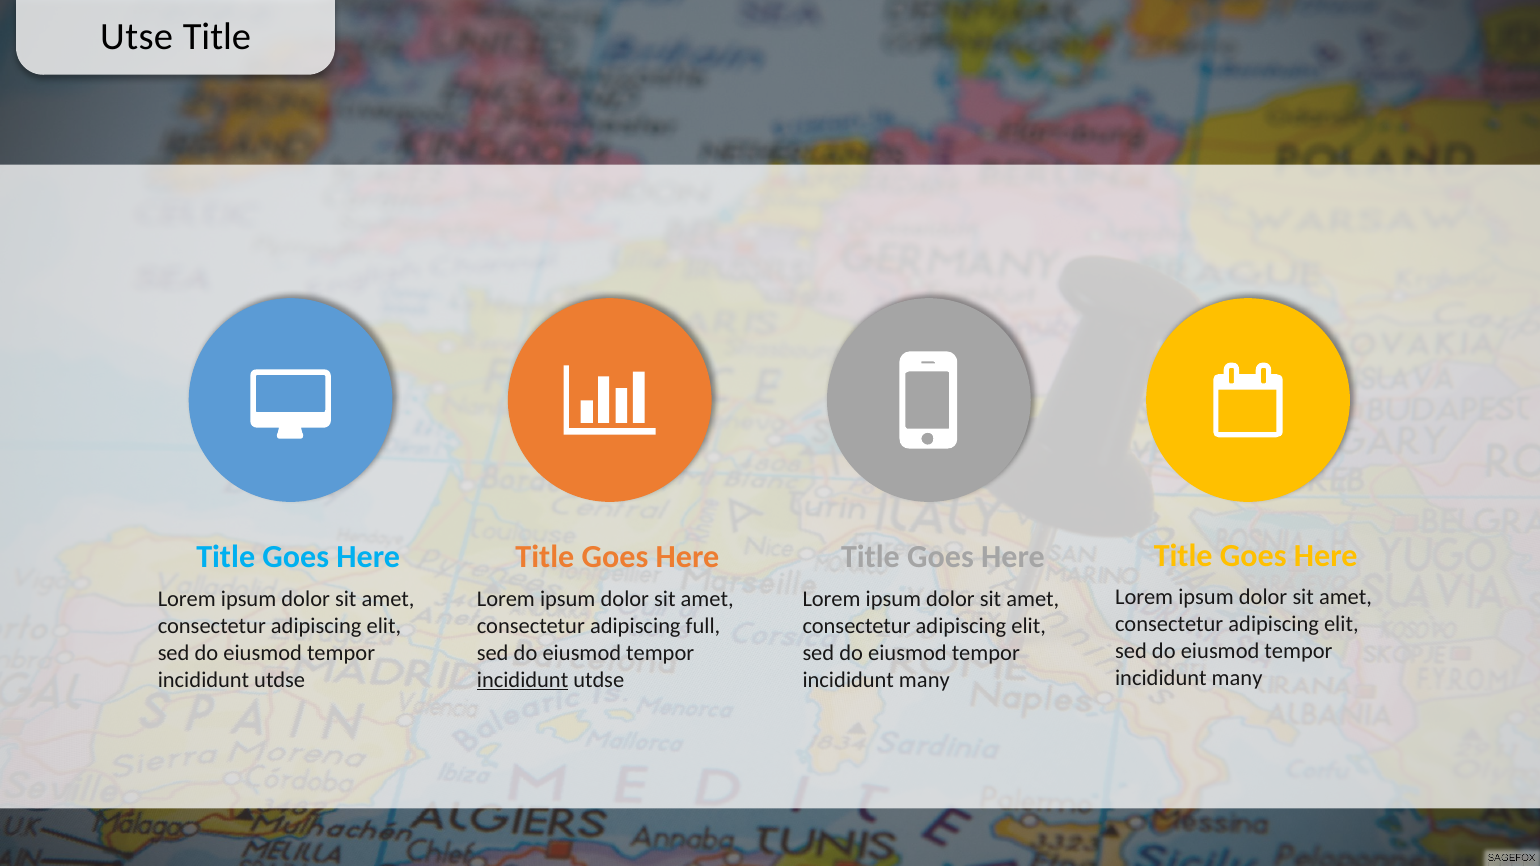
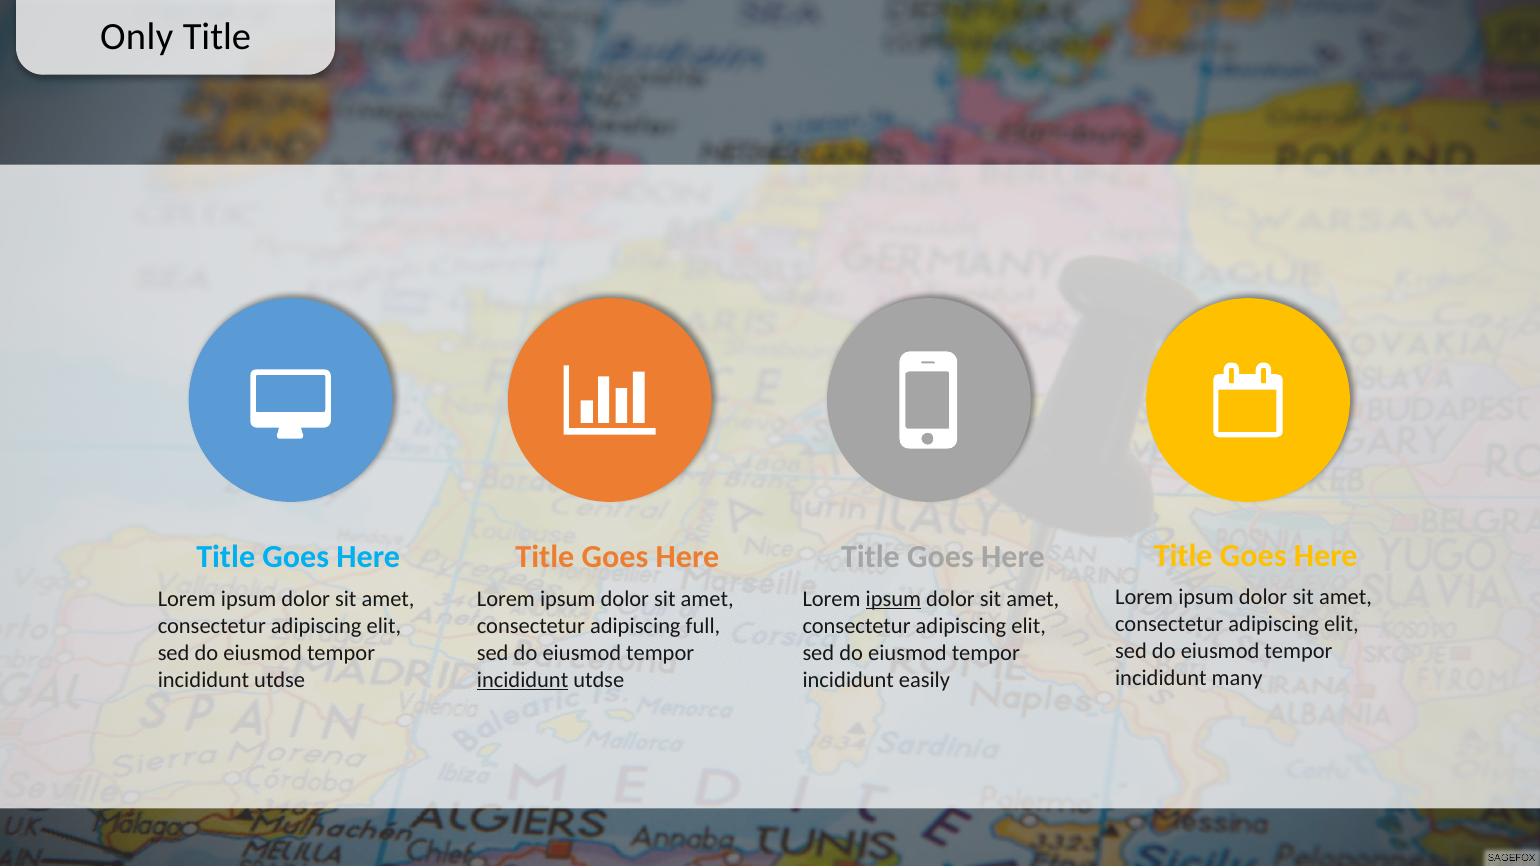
Utse: Utse -> Only
ipsum at (893, 599) underline: none -> present
many at (924, 680): many -> easily
